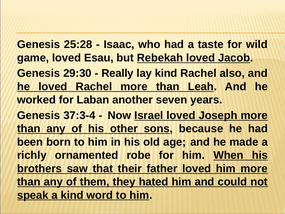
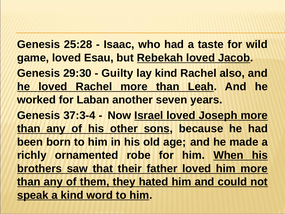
Really: Really -> Guilty
